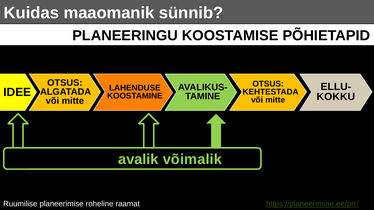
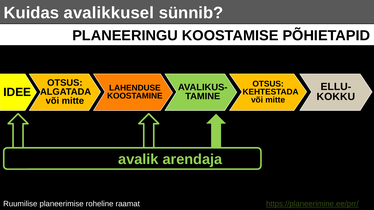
maaomanik: maaomanik -> avalikkusel
võimalik: võimalik -> arendaja
